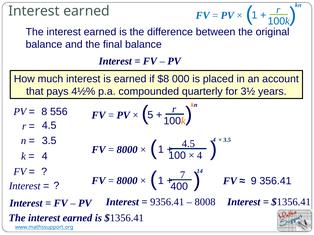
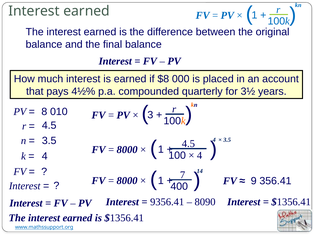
556: 556 -> 010
5: 5 -> 3
8008: 8008 -> 8090
